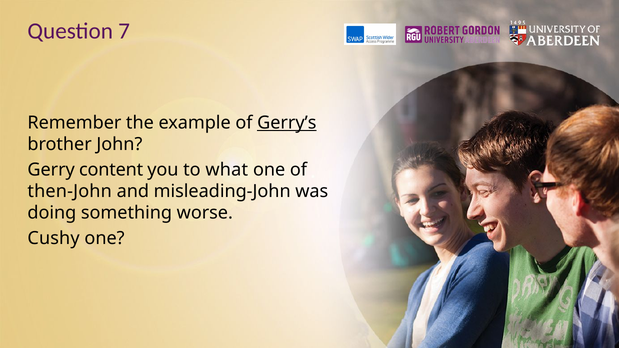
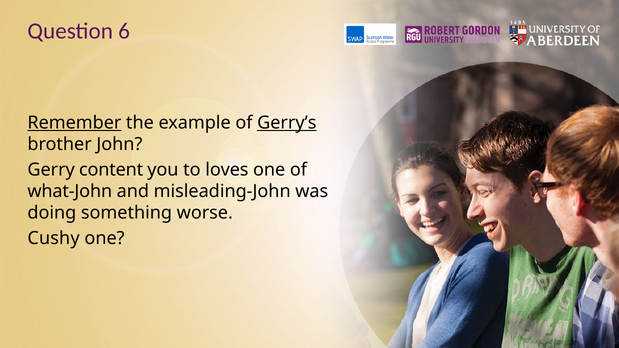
7: 7 -> 6
Remember underline: none -> present
what: what -> loves
then-John: then-John -> what-John
